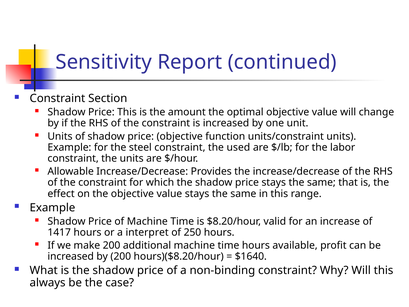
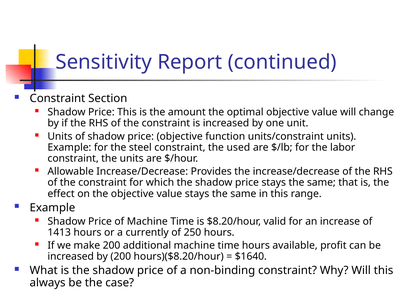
1417: 1417 -> 1413
interpret: interpret -> currently
